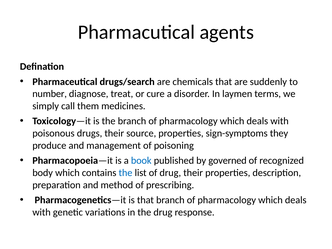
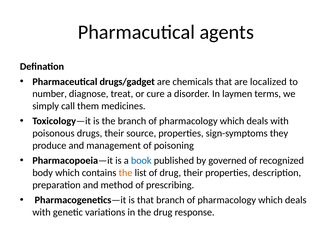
drugs/search: drugs/search -> drugs/gadget
suddenly: suddenly -> localized
the at (126, 173) colour: blue -> orange
